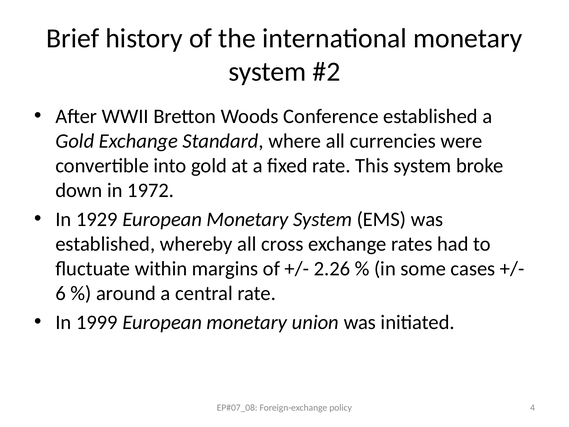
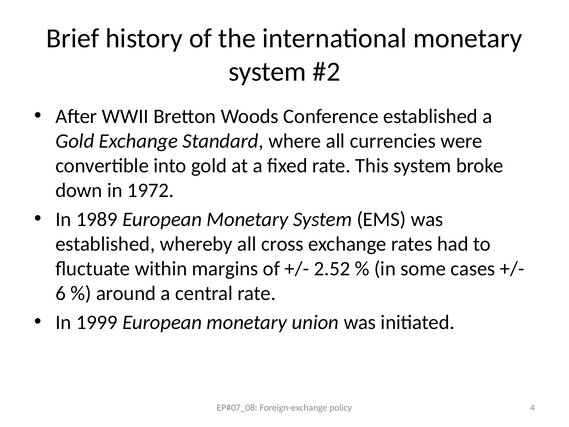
1929: 1929 -> 1989
2.26: 2.26 -> 2.52
